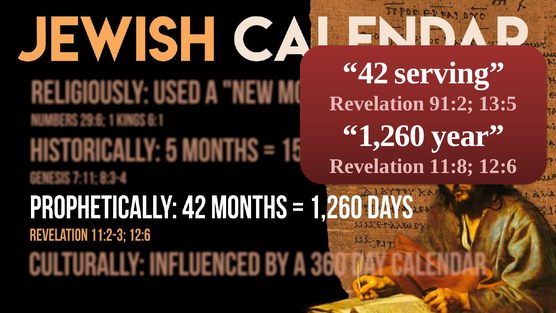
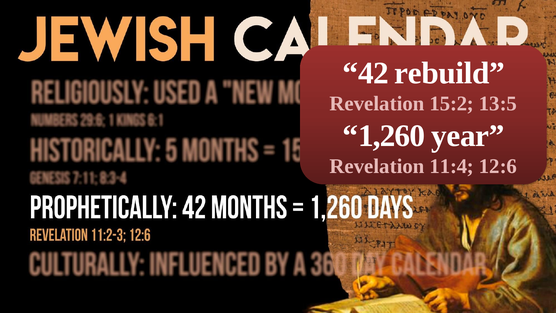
serving: serving -> rebuild
91:2: 91:2 -> 15:2
11:8: 11:8 -> 11:4
